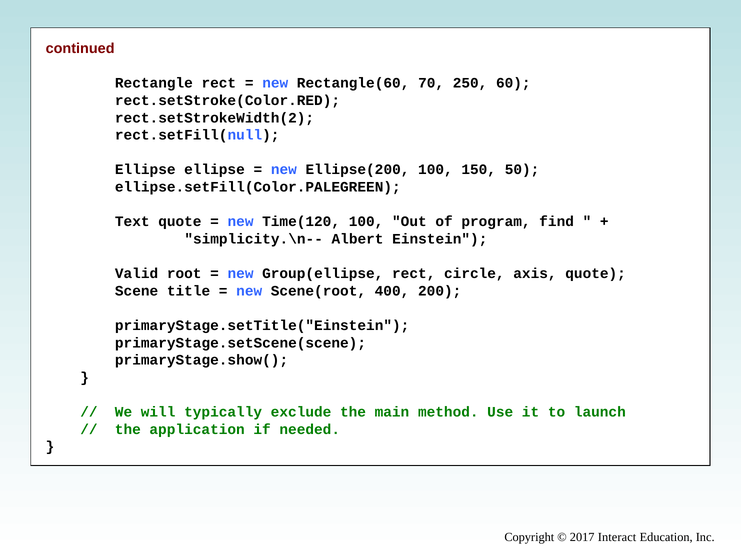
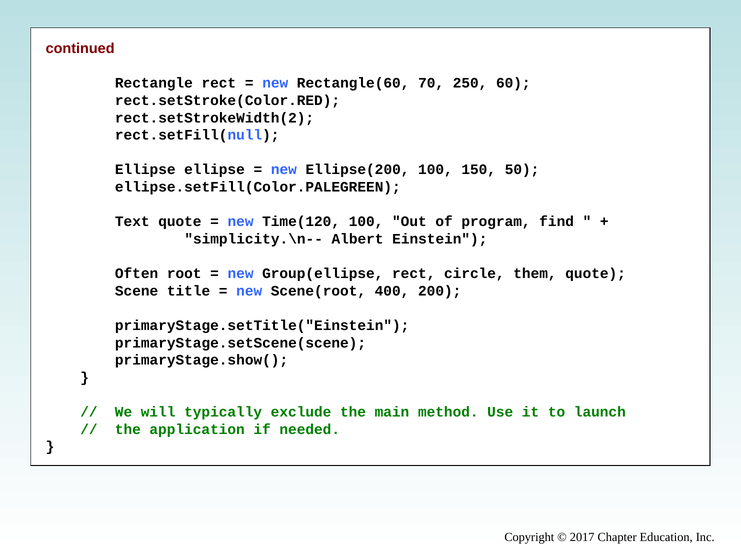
Valid: Valid -> Often
axis: axis -> them
Interact: Interact -> Chapter
